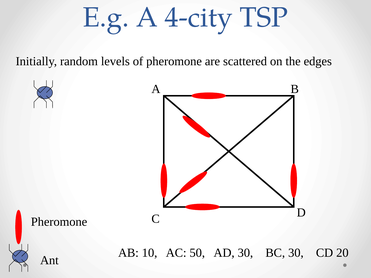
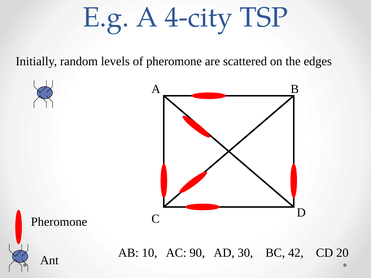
50: 50 -> 90
BC 30: 30 -> 42
